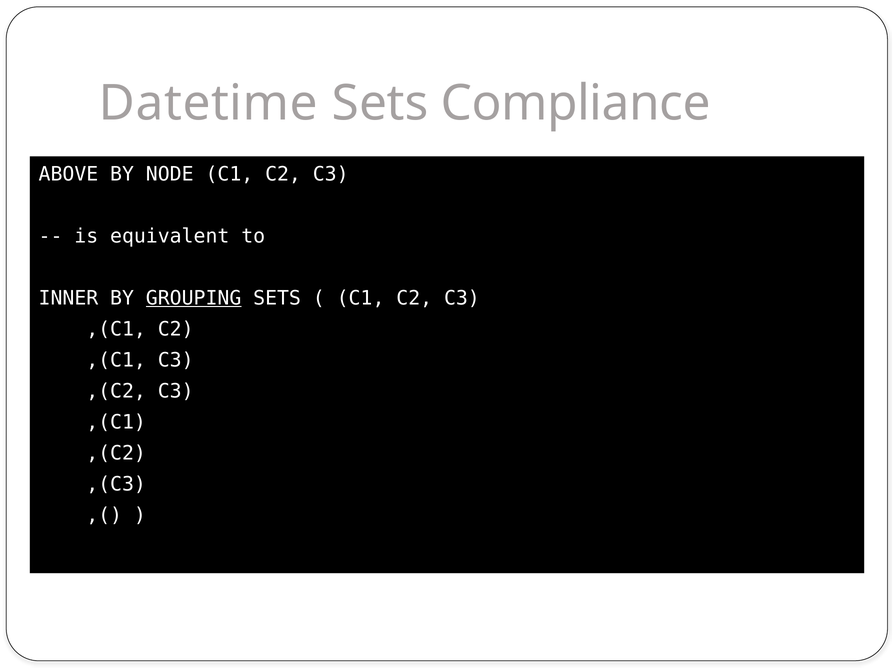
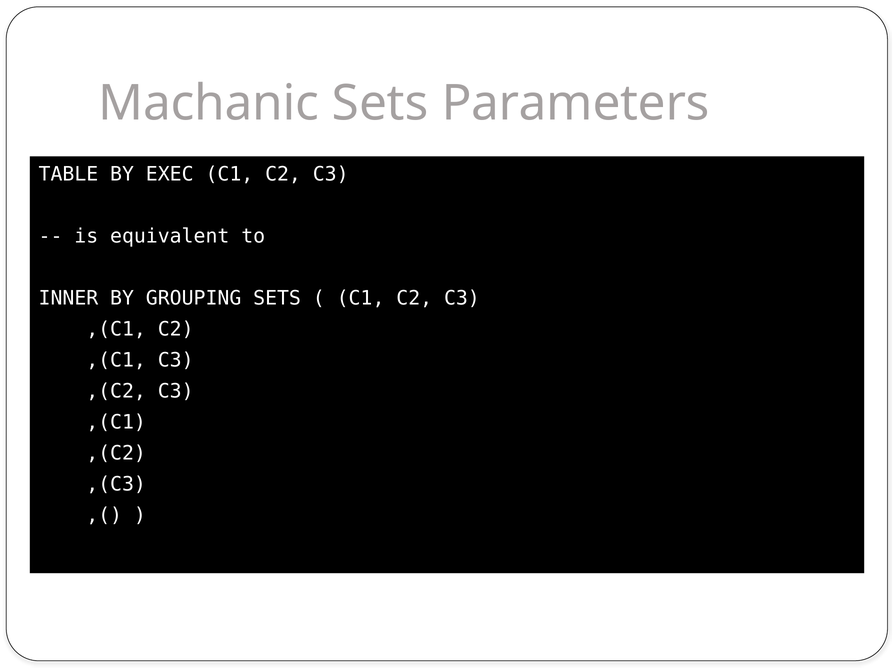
Datetime: Datetime -> Machanic
Compliance: Compliance -> Parameters
ABOVE: ABOVE -> TABLE
NODE: NODE -> EXEC
GROUPING underline: present -> none
